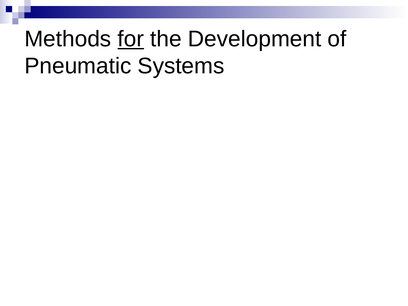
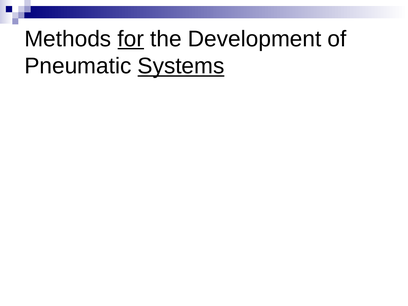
Systems underline: none -> present
